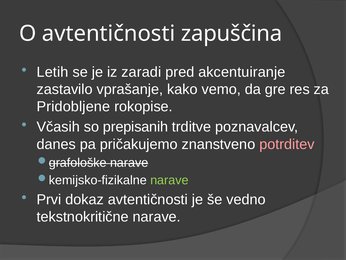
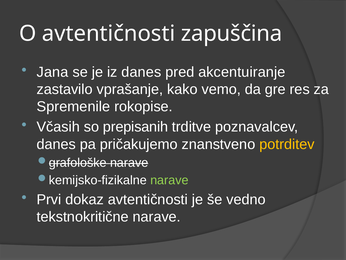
Letih: Letih -> Jana
iz zaradi: zaradi -> danes
Pridobljene: Pridobljene -> Spremenile
potrditev colour: pink -> yellow
